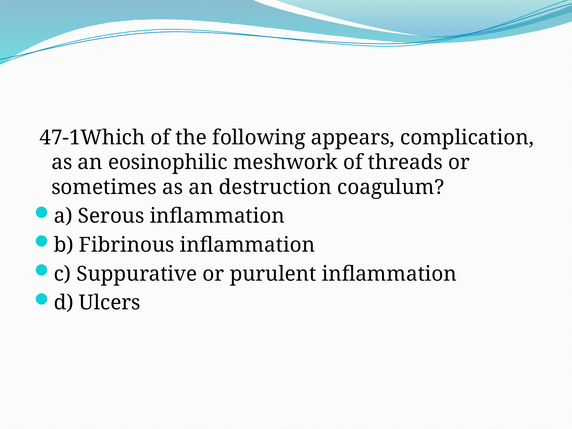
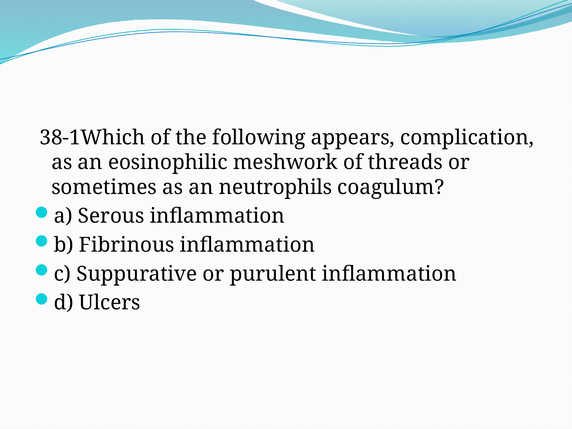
47-1Which: 47-1Which -> 38-1Which
destruction: destruction -> neutrophils
